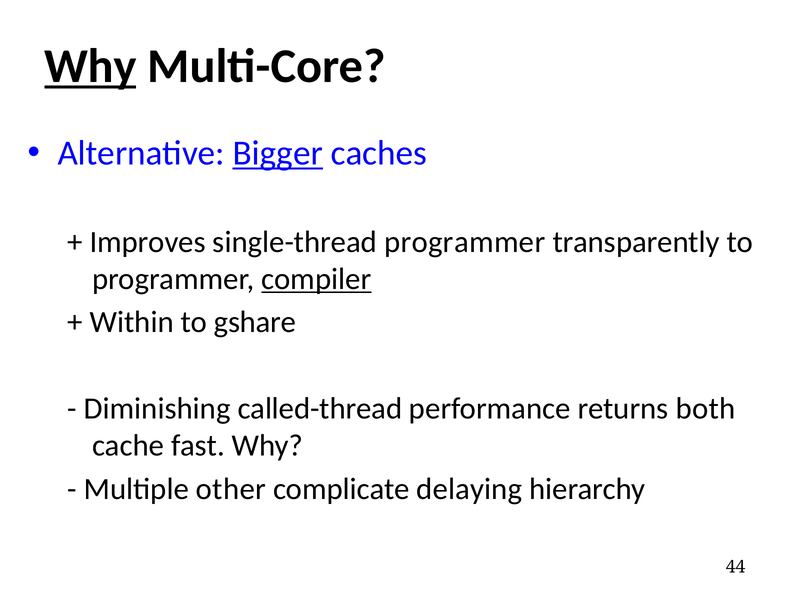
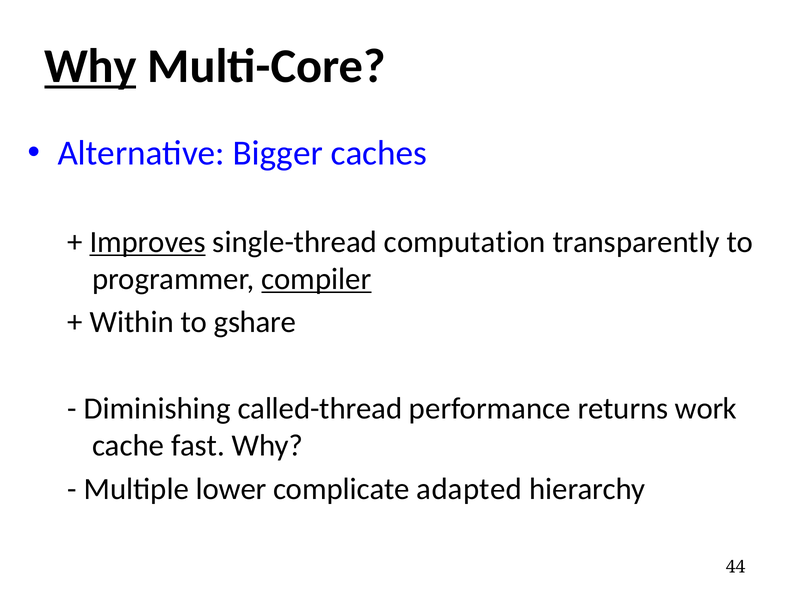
Bigger underline: present -> none
Improves underline: none -> present
single-thread programmer: programmer -> computation
both: both -> work
other: other -> lower
delaying: delaying -> adapted
